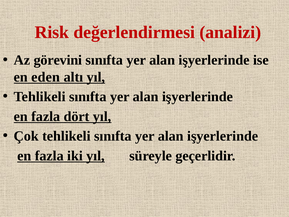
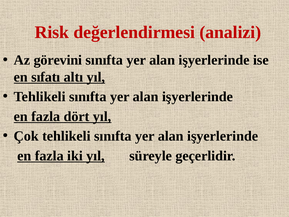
eden: eden -> sıfatı
